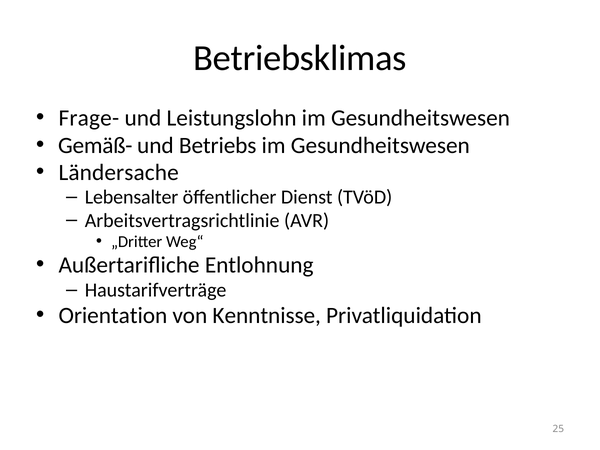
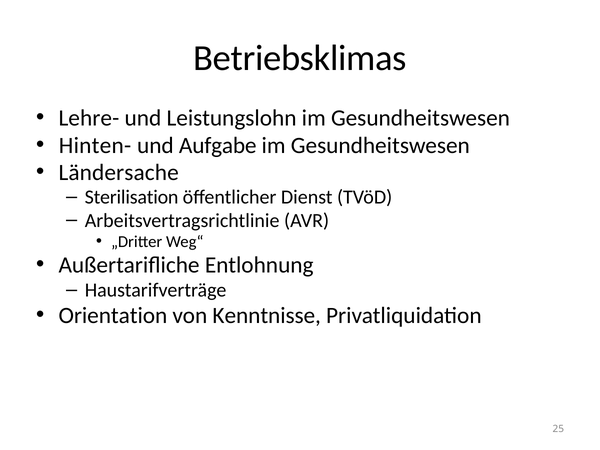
Frage-: Frage- -> Lehre-
Gemäß-: Gemäß- -> Hinten-
Betriebs: Betriebs -> Aufgabe
Lebensalter: Lebensalter -> Sterilisation
